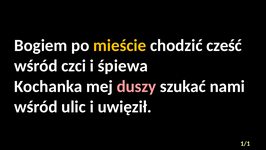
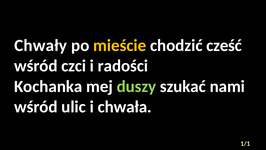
Bogiem: Bogiem -> Chwały
śpiewa: śpiewa -> radości
duszy colour: pink -> light green
uwięził: uwięził -> chwała
